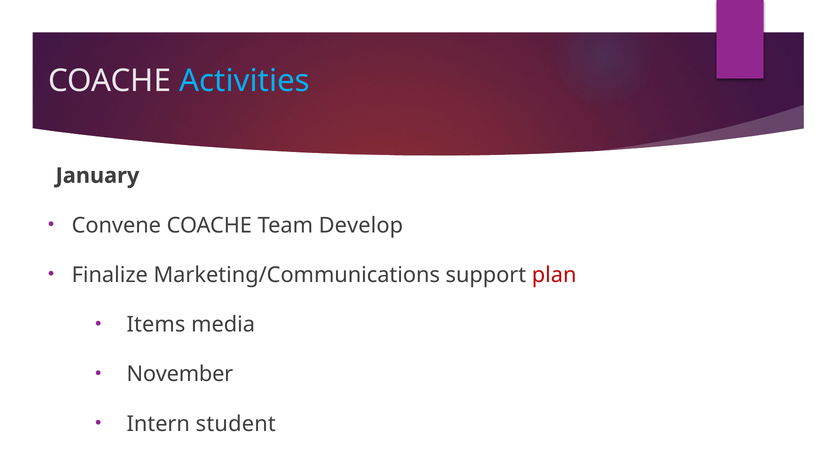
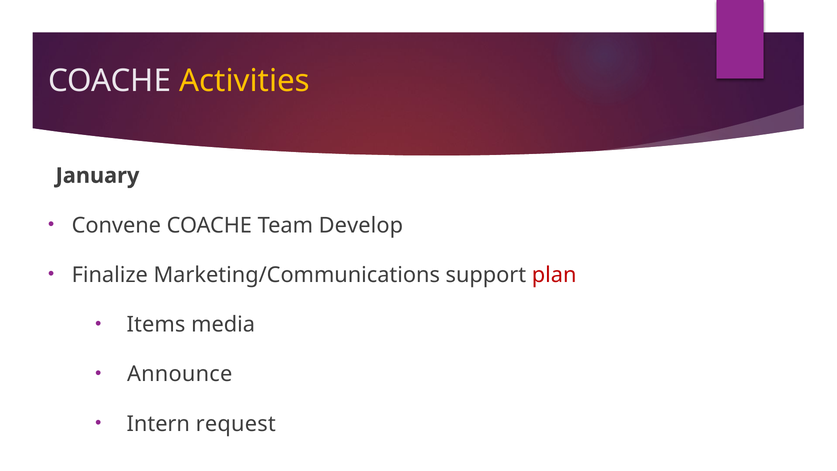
Activities colour: light blue -> yellow
November: November -> Announce
student: student -> request
